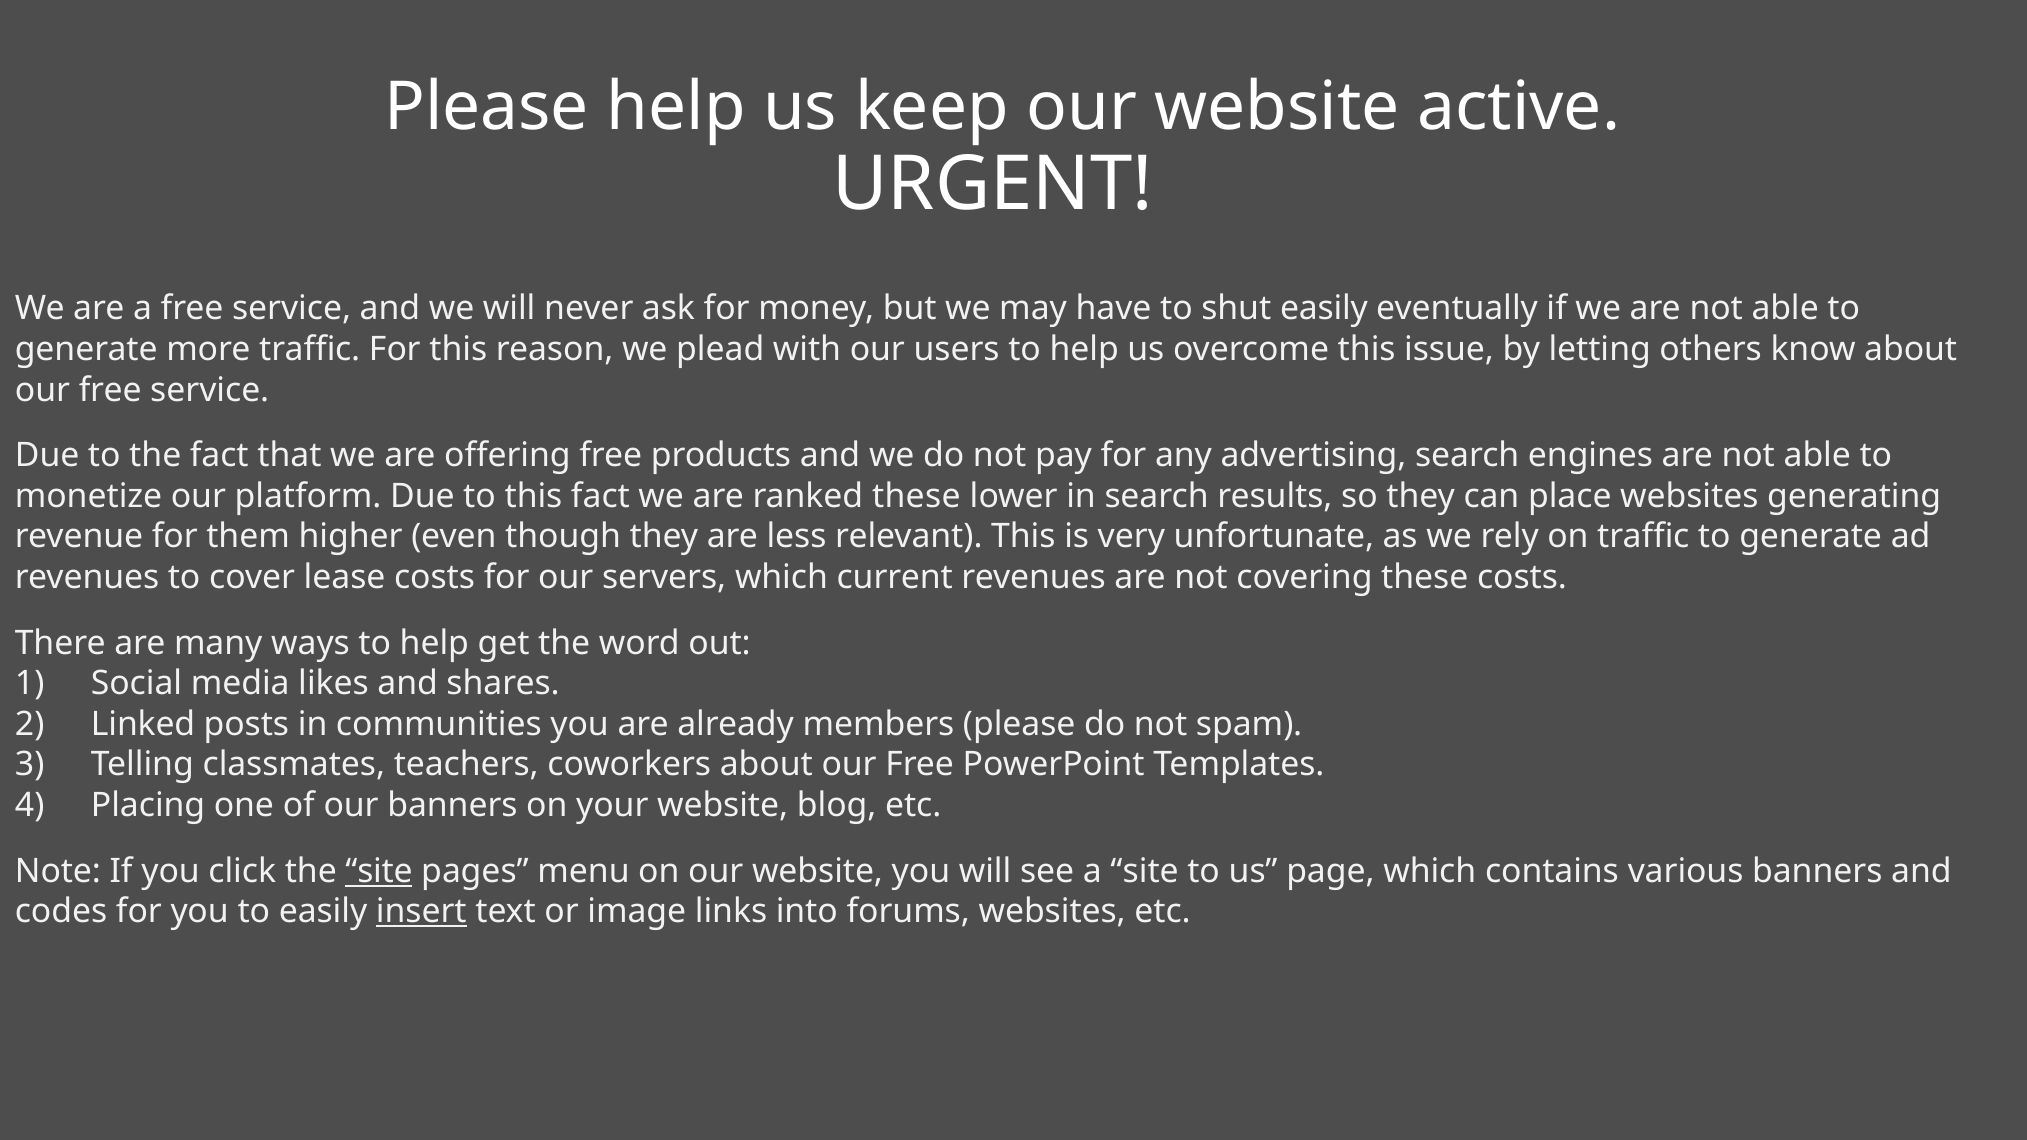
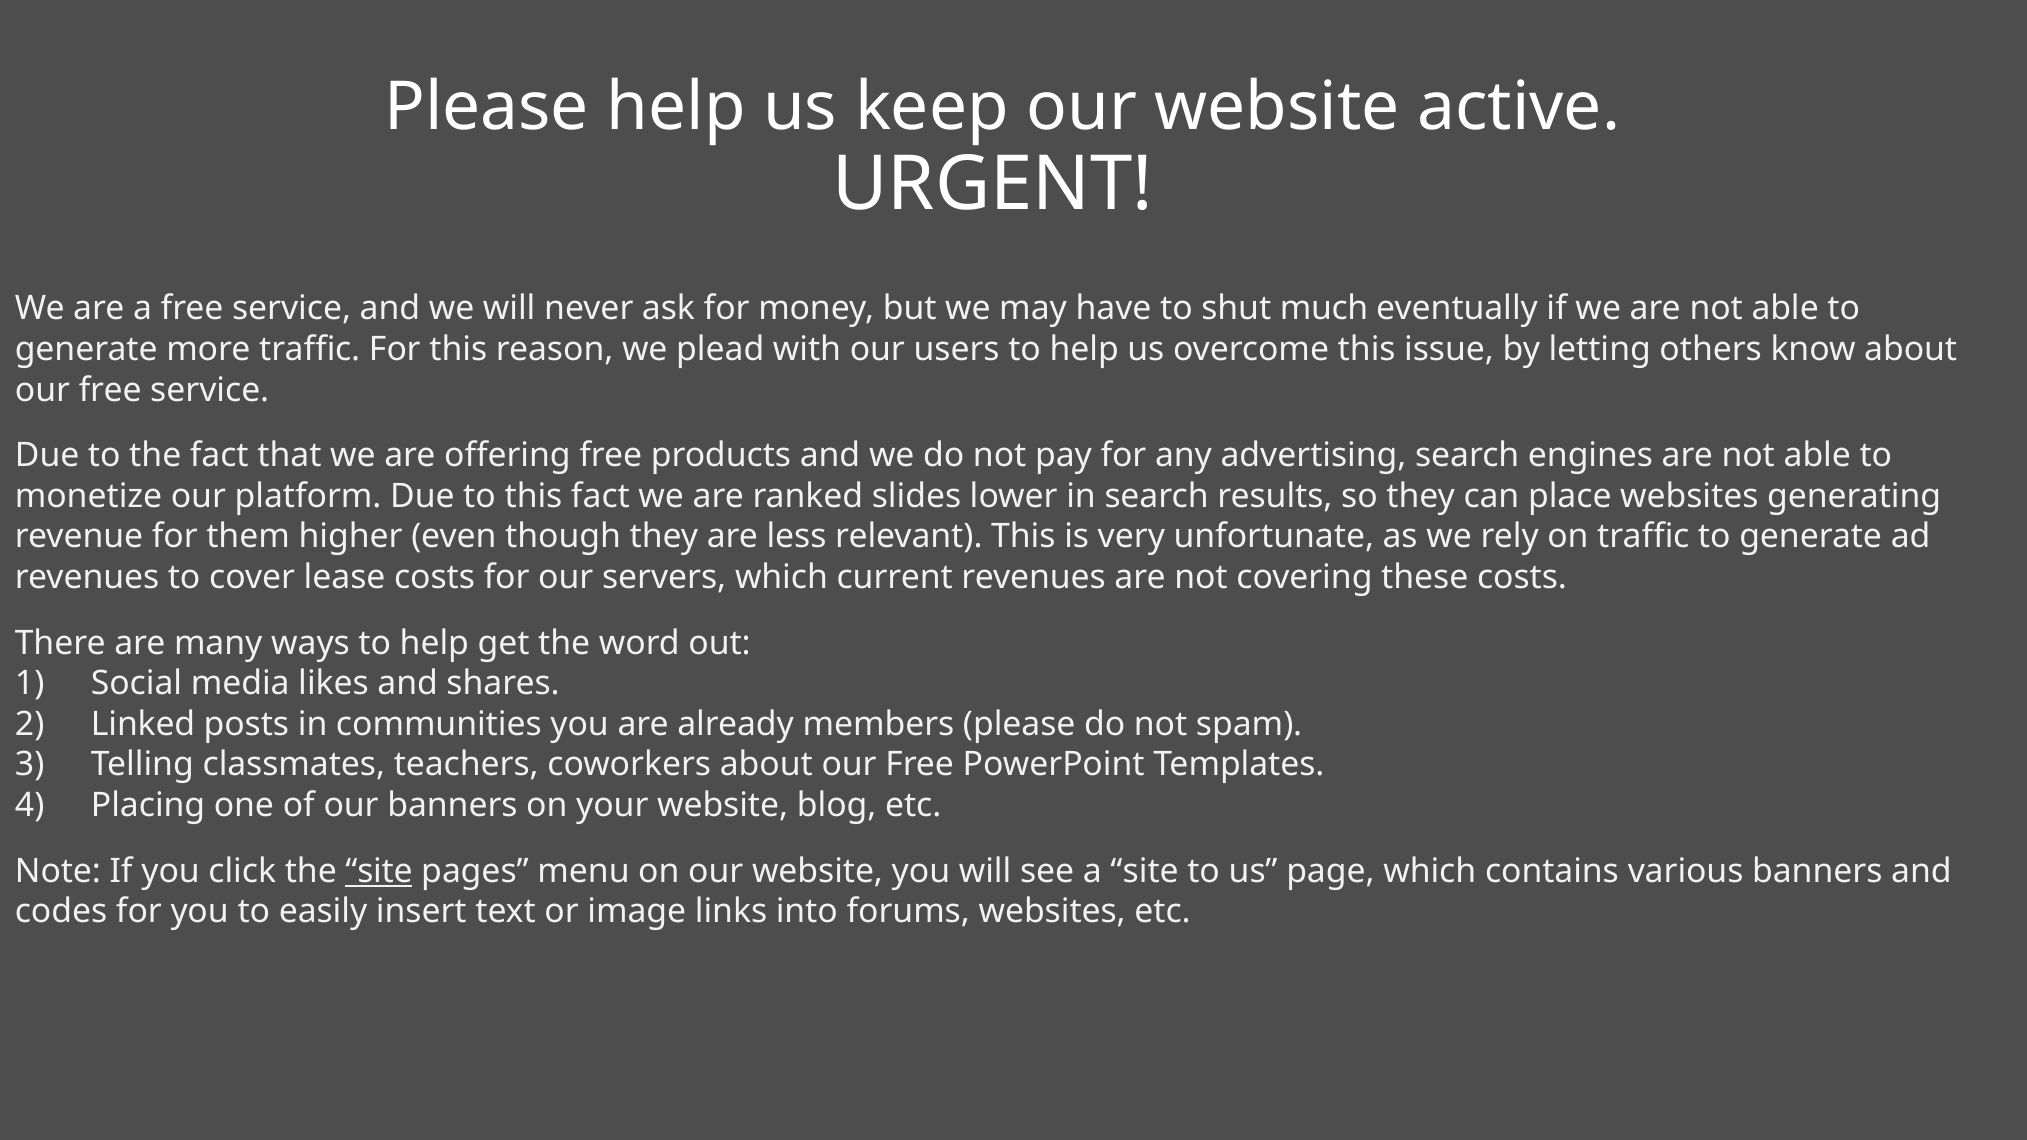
shut easily: easily -> much
ranked these: these -> slides
insert underline: present -> none
